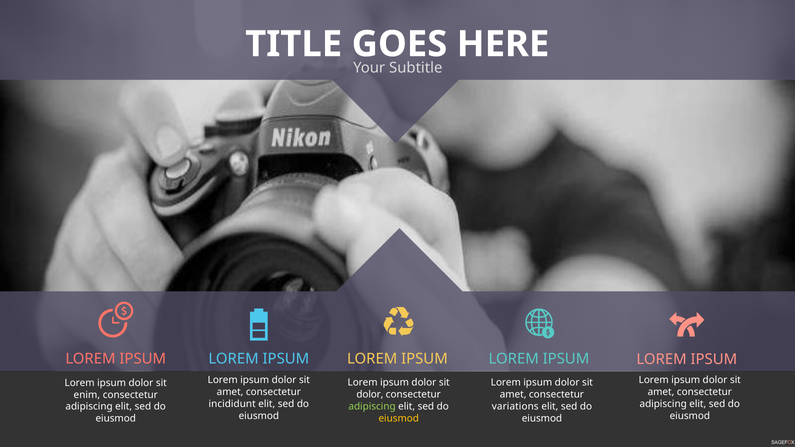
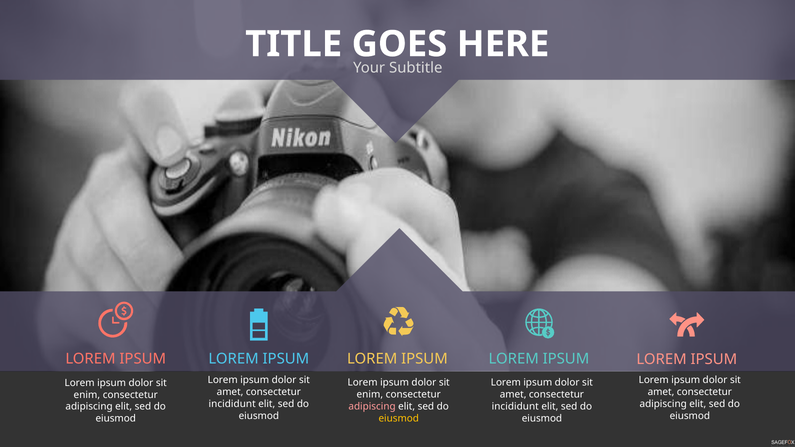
dolor at (370, 395): dolor -> enim
adipiscing at (372, 407) colour: light green -> pink
variations at (515, 407): variations -> incididunt
